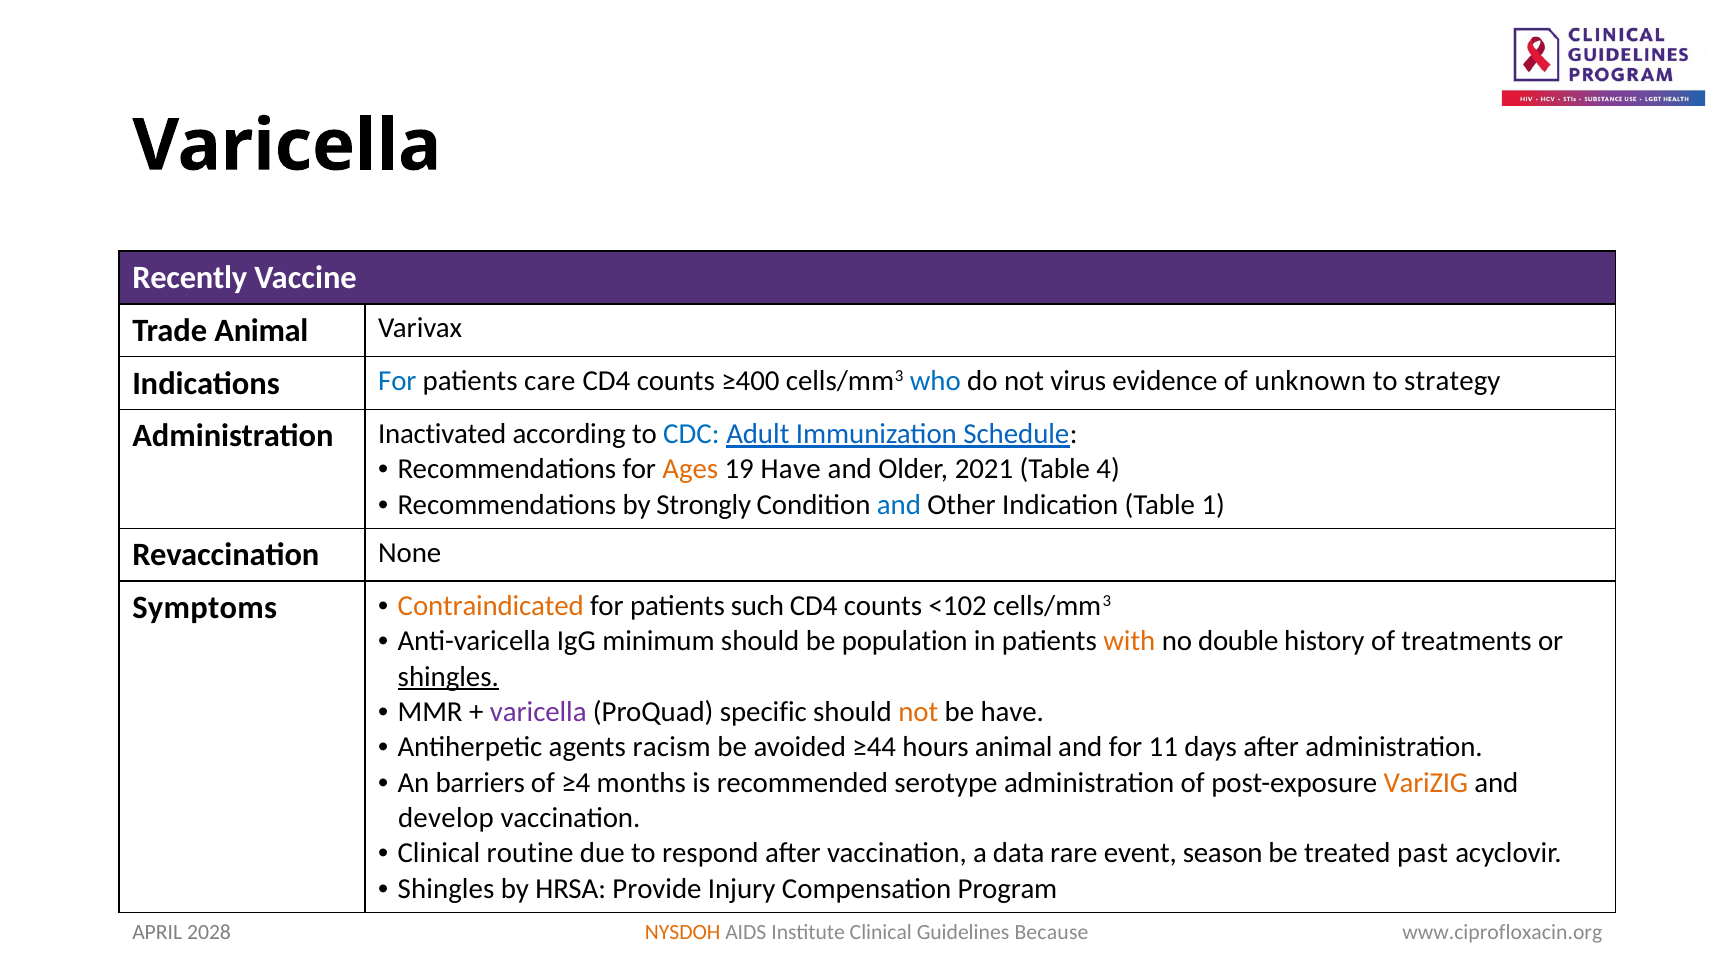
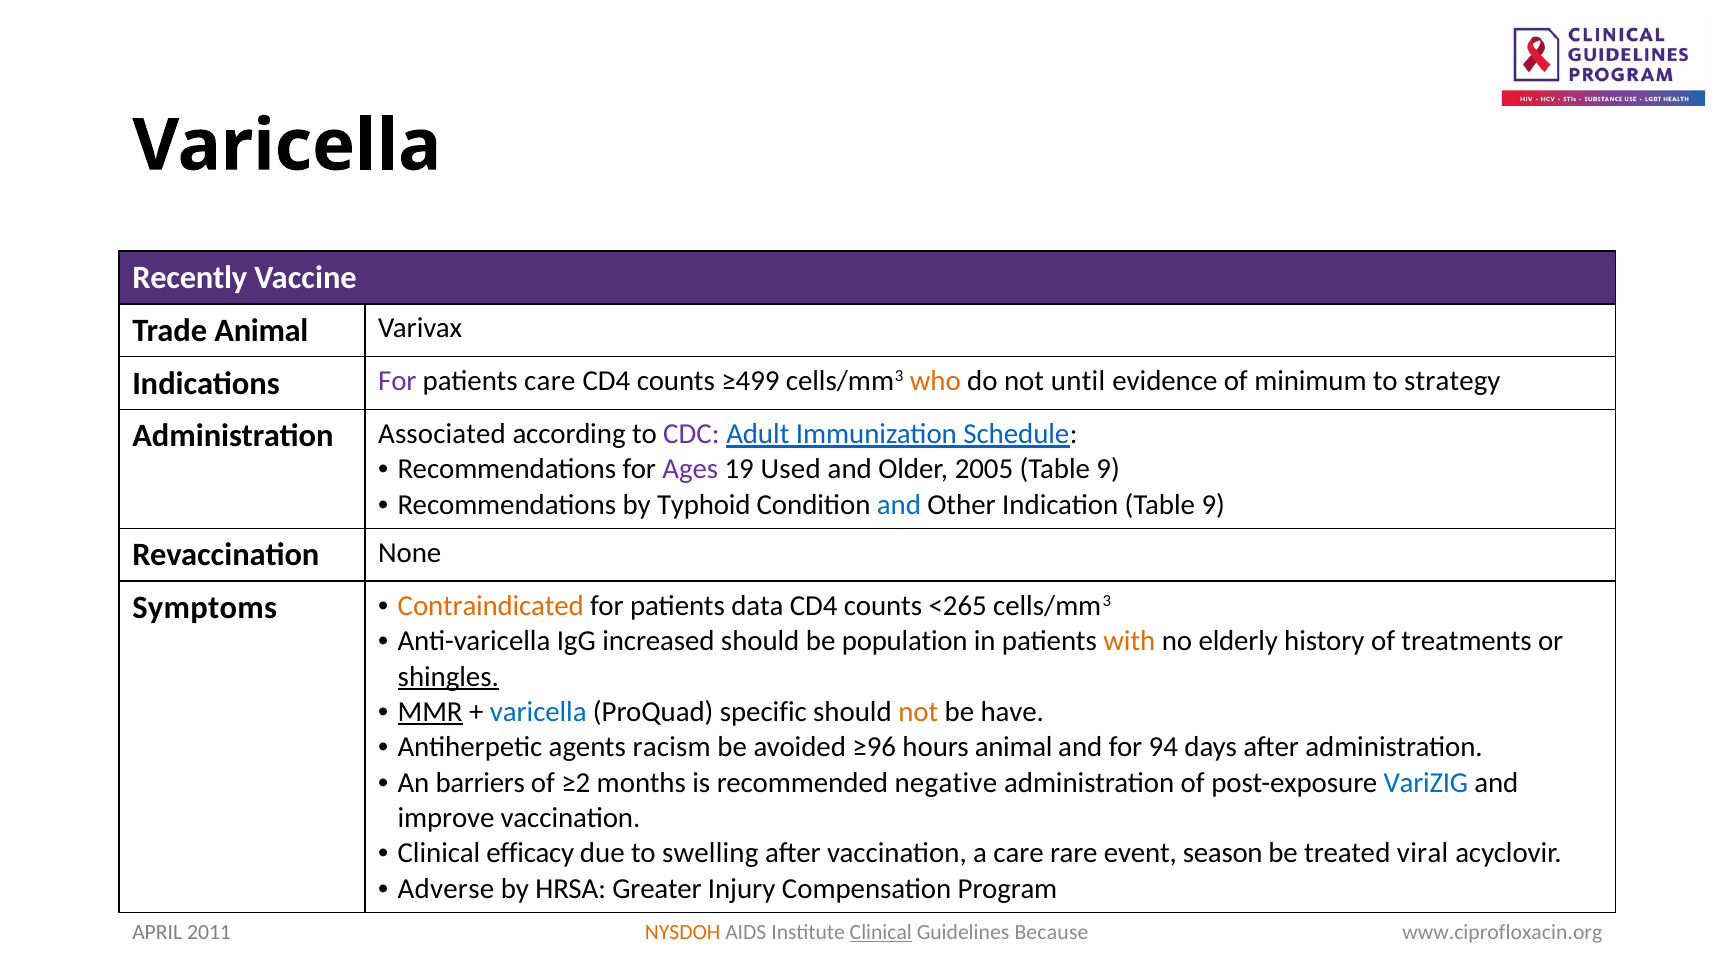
For at (397, 381) colour: blue -> purple
≥400: ≥400 -> ≥499
who colour: blue -> orange
virus: virus -> until
unknown: unknown -> minimum
Inactivated: Inactivated -> Associated
CDC colour: blue -> purple
Ages colour: orange -> purple
19 Have: Have -> Used
2021: 2021 -> 2005
4 at (1108, 469): 4 -> 9
Strongly: Strongly -> Typhoid
Indication Table 1: 1 -> 9
such: such -> data
<102: <102 -> <265
minimum: minimum -> increased
double: double -> elderly
MMR underline: none -> present
varicella at (538, 712) colour: purple -> blue
≥44: ≥44 -> ≥96
11: 11 -> 94
≥4: ≥4 -> ≥2
serotype: serotype -> negative
VariZIG colour: orange -> blue
develop: develop -> improve
routine: routine -> efficacy
respond: respond -> swelling
a data: data -> care
past: past -> viral
Shingles at (446, 889): Shingles -> Adverse
Provide: Provide -> Greater
Clinical at (881, 932) underline: none -> present
2028: 2028 -> 2011
